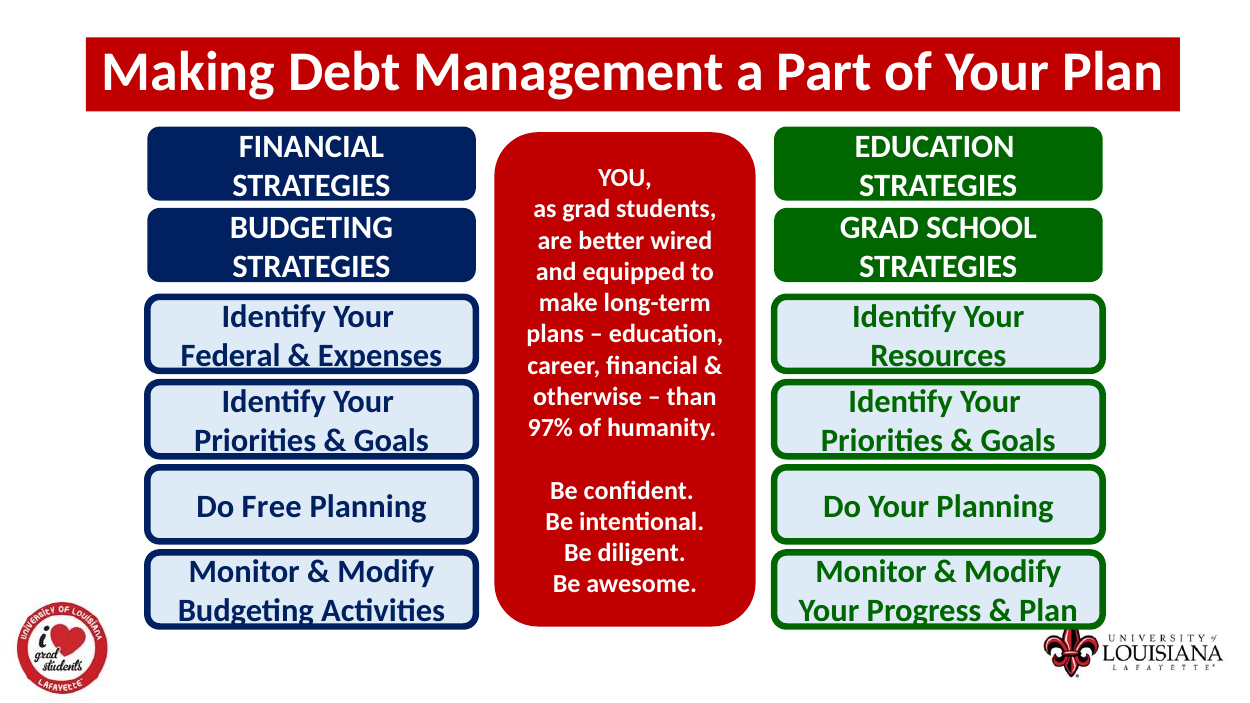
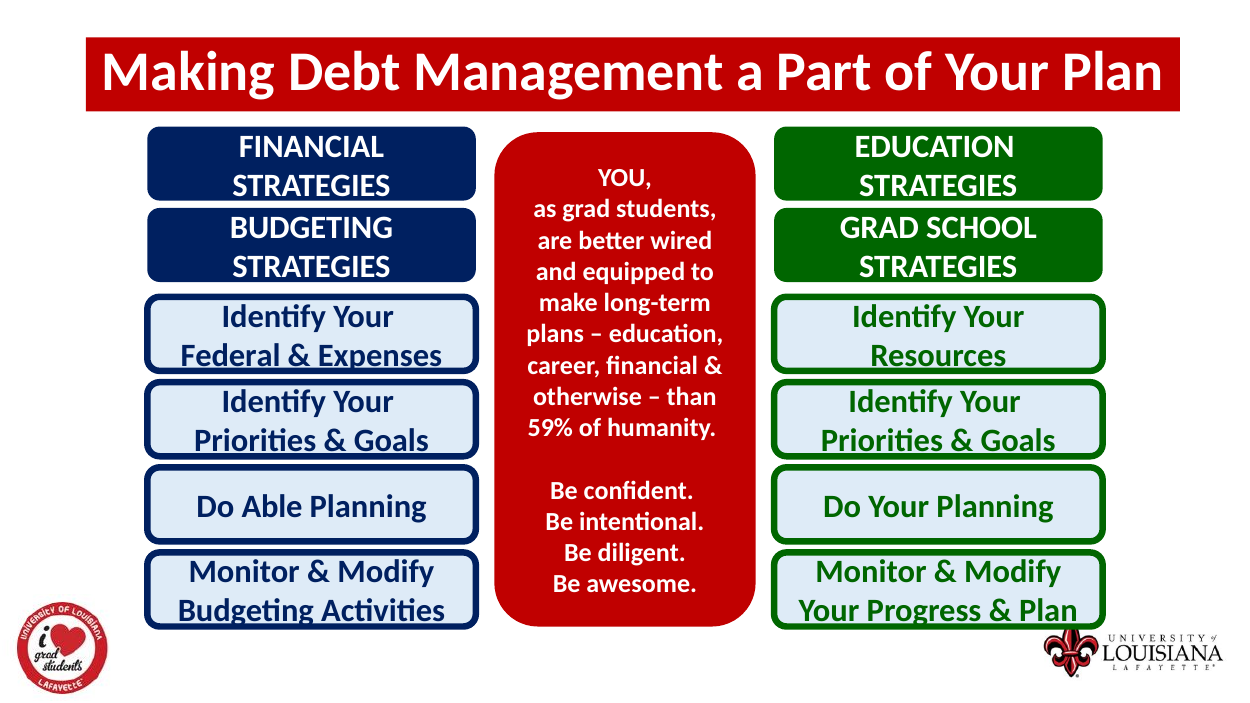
97%: 97% -> 59%
Free: Free -> Able
